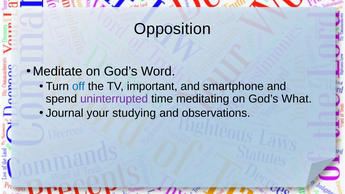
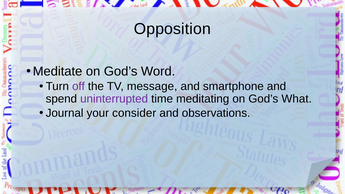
off colour: blue -> purple
important: important -> message
studying: studying -> consider
